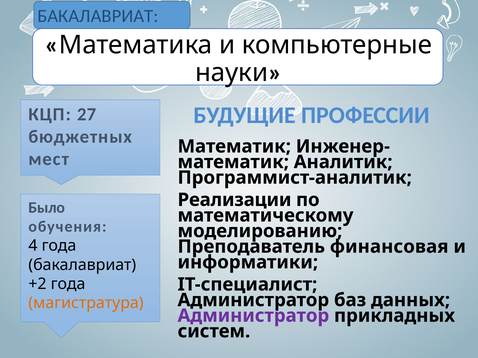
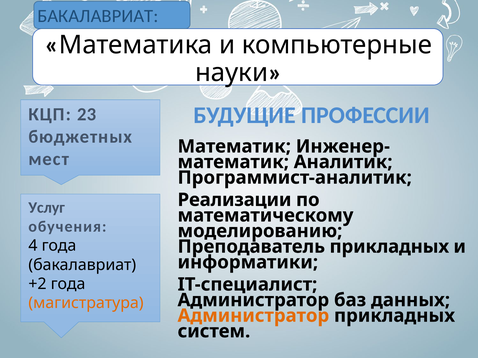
27: 27 -> 23
Было: Было -> Услуг
Преподаватель финансовая: финансовая -> прикладных
Администратор at (253, 316) colour: purple -> orange
